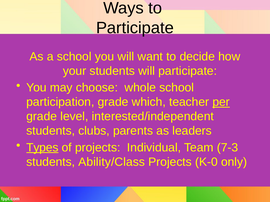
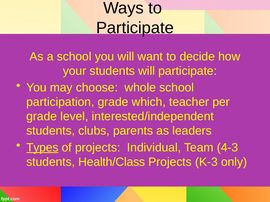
per underline: present -> none
7-3: 7-3 -> 4-3
Ability/Class: Ability/Class -> Health/Class
K-0: K-0 -> K-3
